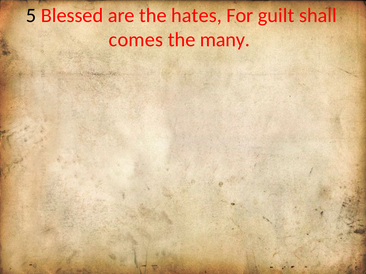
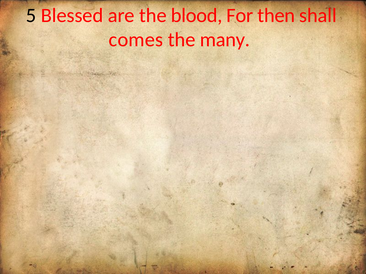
hates: hates -> blood
guilt: guilt -> then
